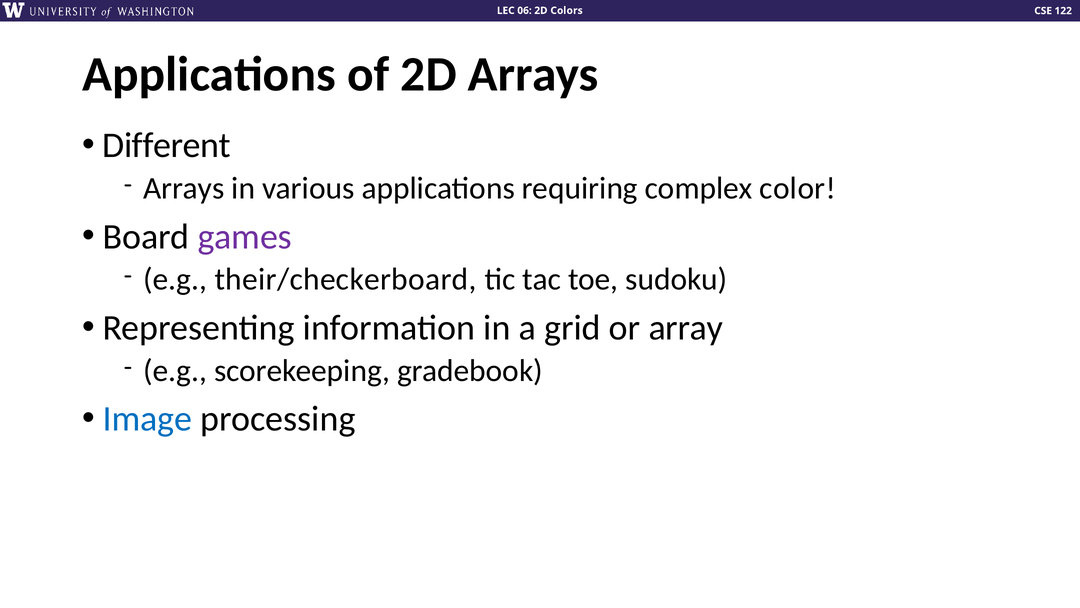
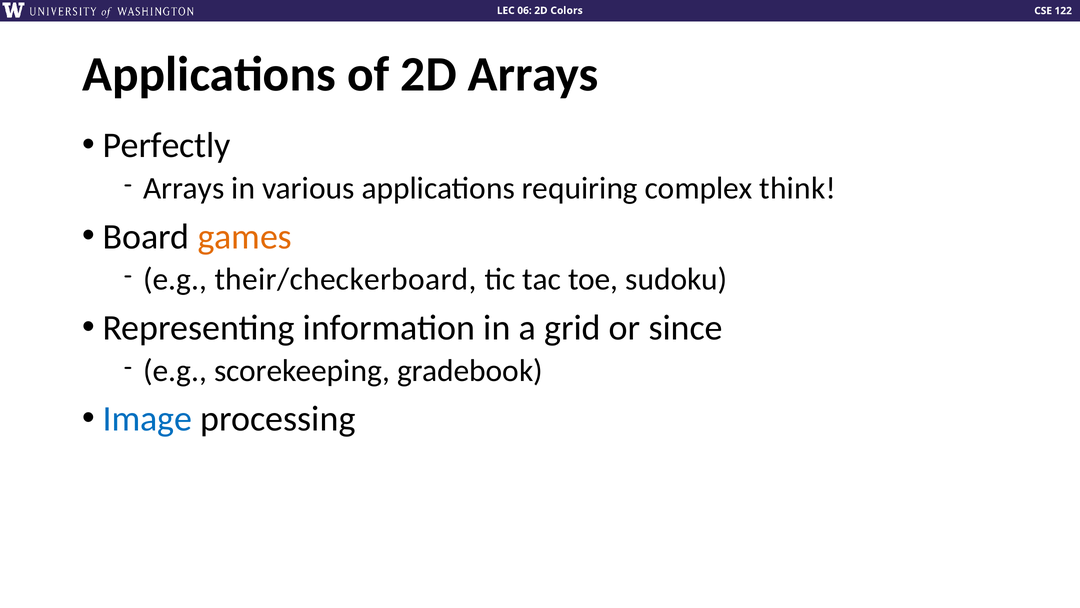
Different: Different -> Perfectly
color: color -> think
games colour: purple -> orange
array: array -> since
